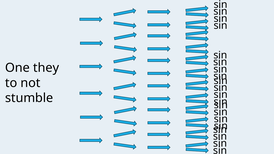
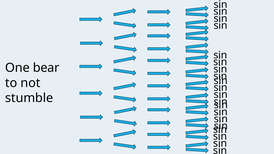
they: they -> bear
